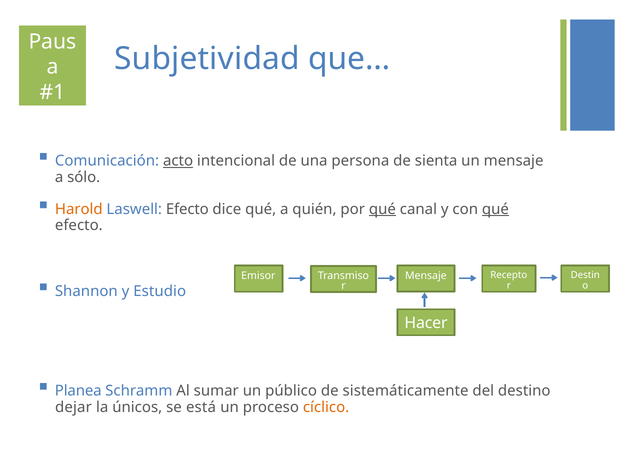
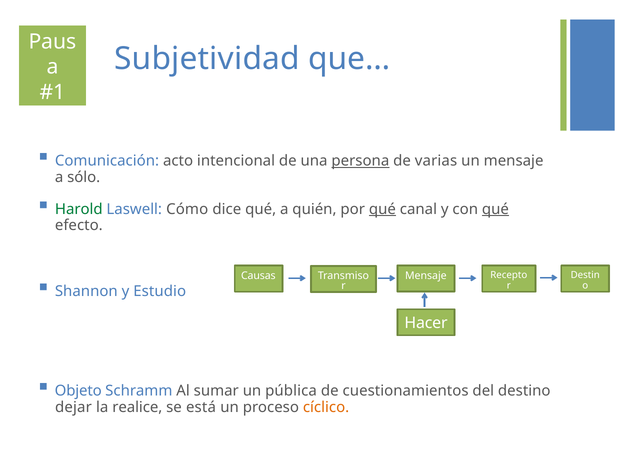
acto underline: present -> none
persona underline: none -> present
sienta: sienta -> varias
Harold colour: orange -> green
Laswell Efecto: Efecto -> Cómo
Emisor: Emisor -> Causas
Planea: Planea -> Objeto
público: público -> pública
sistemáticamente: sistemáticamente -> cuestionamientos
únicos: únicos -> realice
